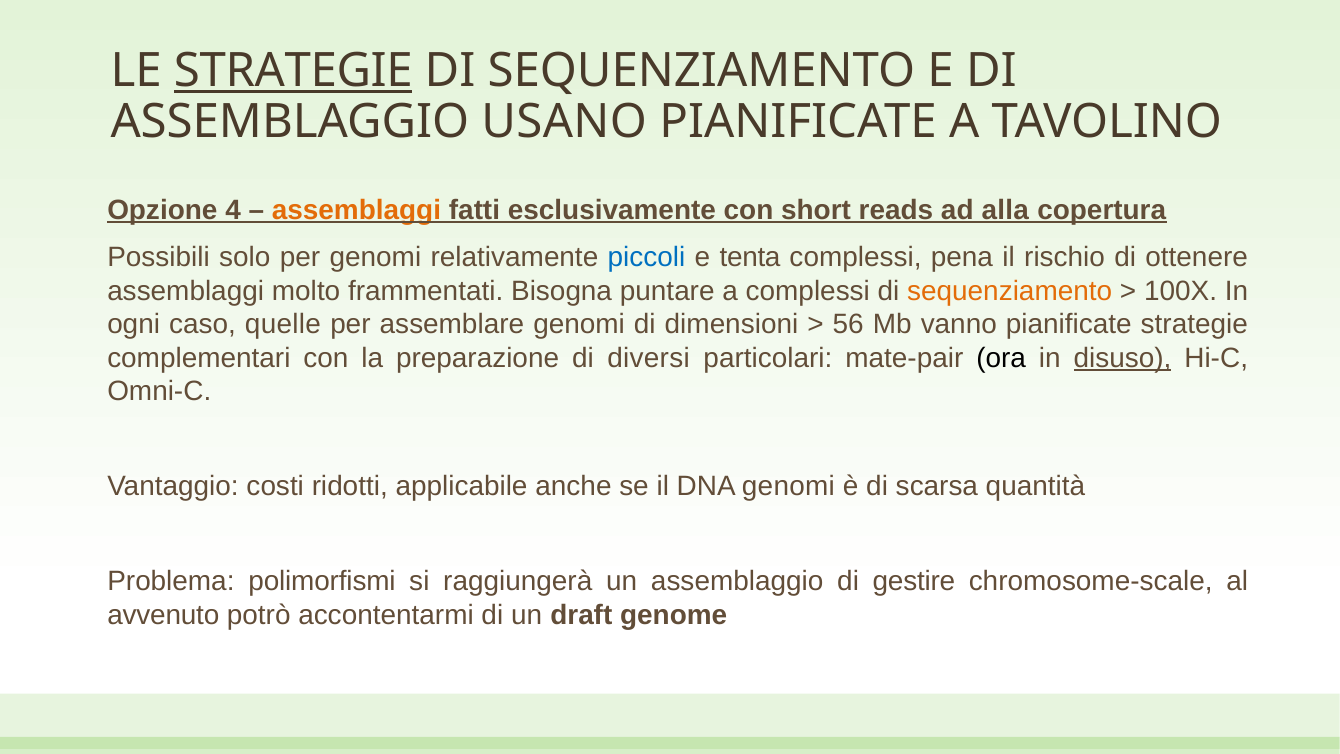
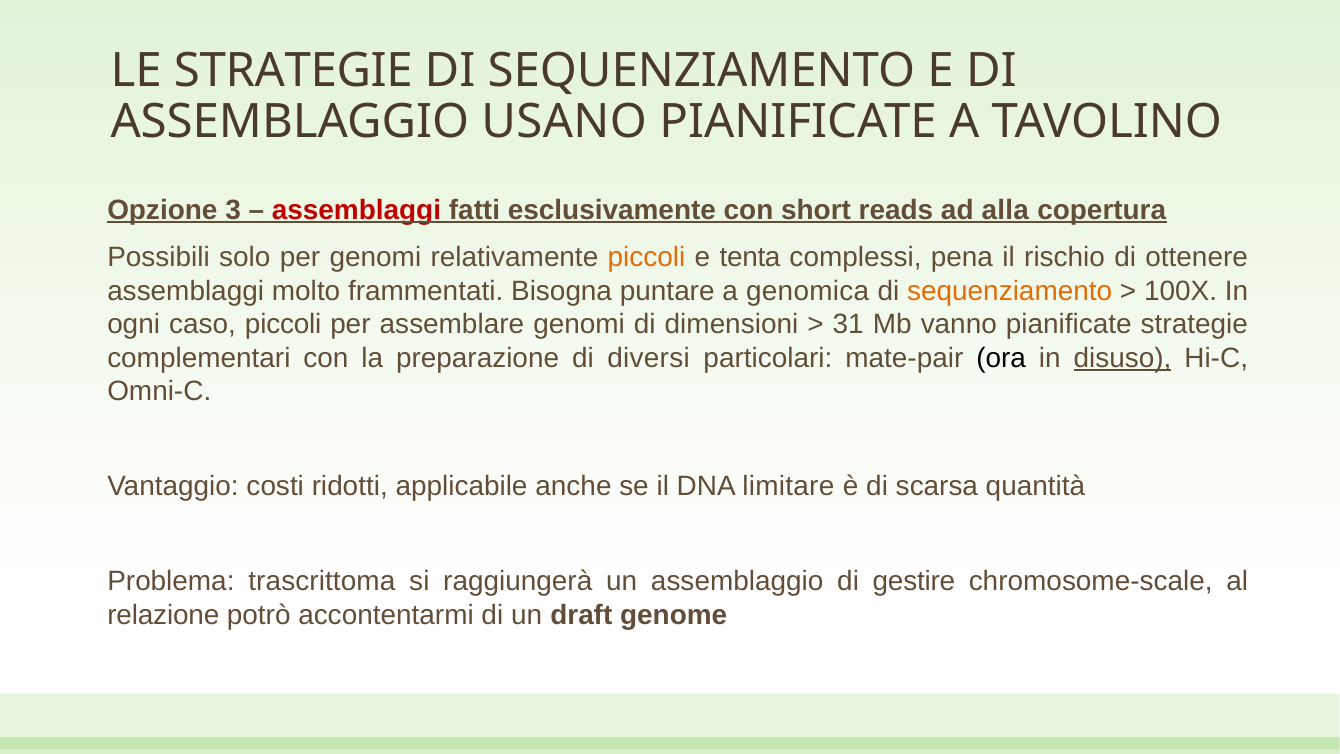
STRATEGIE at (293, 71) underline: present -> none
4: 4 -> 3
assemblaggi at (356, 210) colour: orange -> red
piccoli at (646, 257) colour: blue -> orange
a complessi: complessi -> genomica
caso quelle: quelle -> piccoli
56: 56 -> 31
DNA genomi: genomi -> limitare
polimorfismi: polimorfismi -> trascrittoma
avvenuto: avvenuto -> relazione
